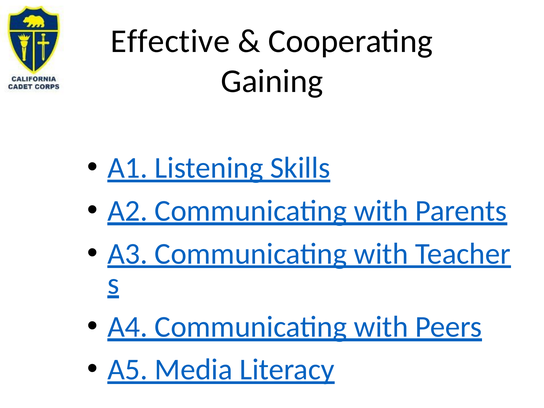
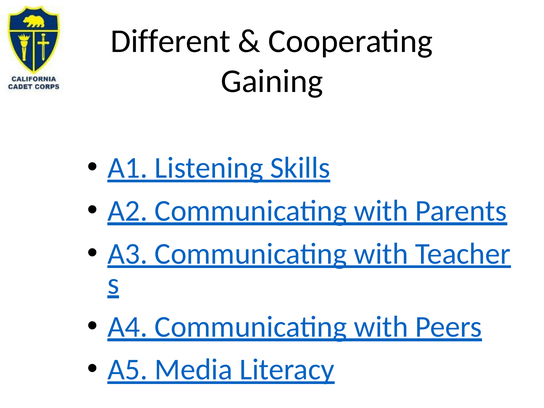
Effective: Effective -> Different
